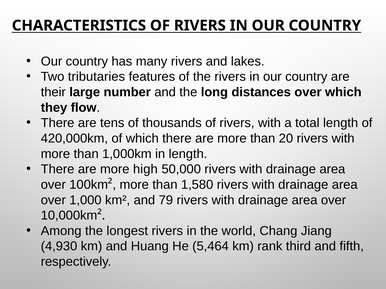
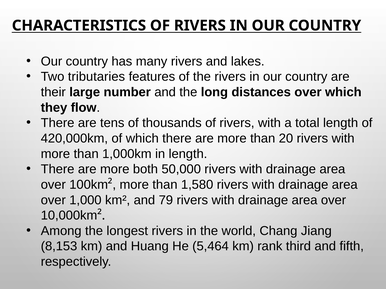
high: high -> both
4,930: 4,930 -> 8,153
